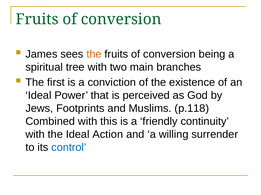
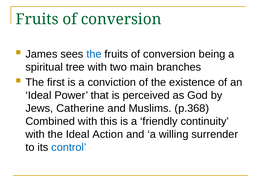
the at (94, 54) colour: orange -> blue
Footprints: Footprints -> Catherine
p.118: p.118 -> p.368
